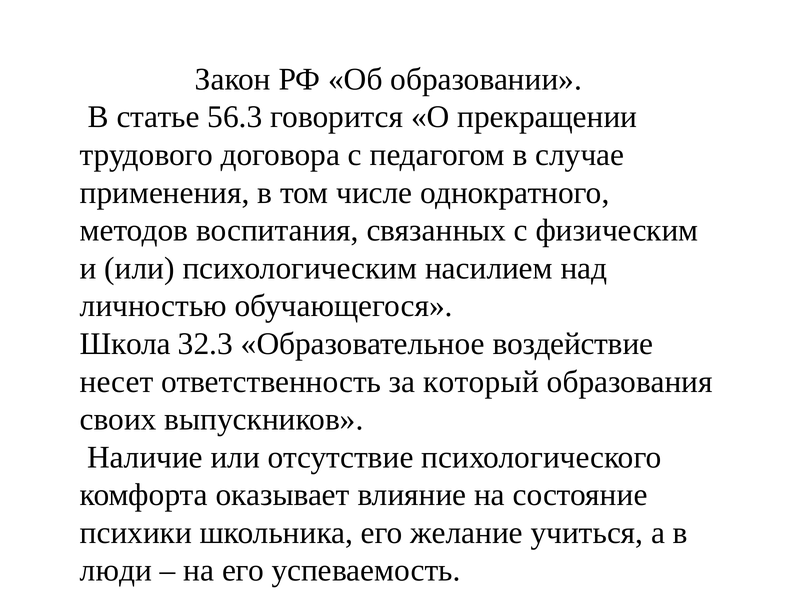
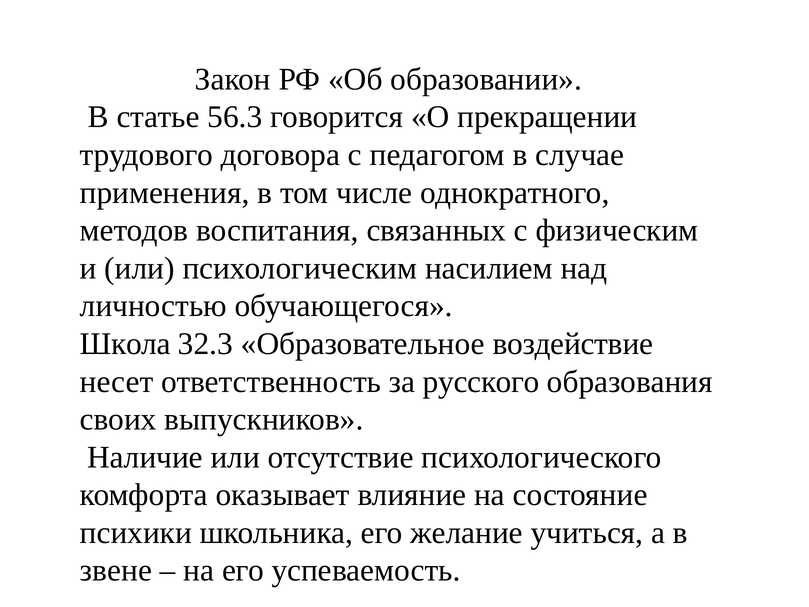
который: который -> русского
люди: люди -> звене
